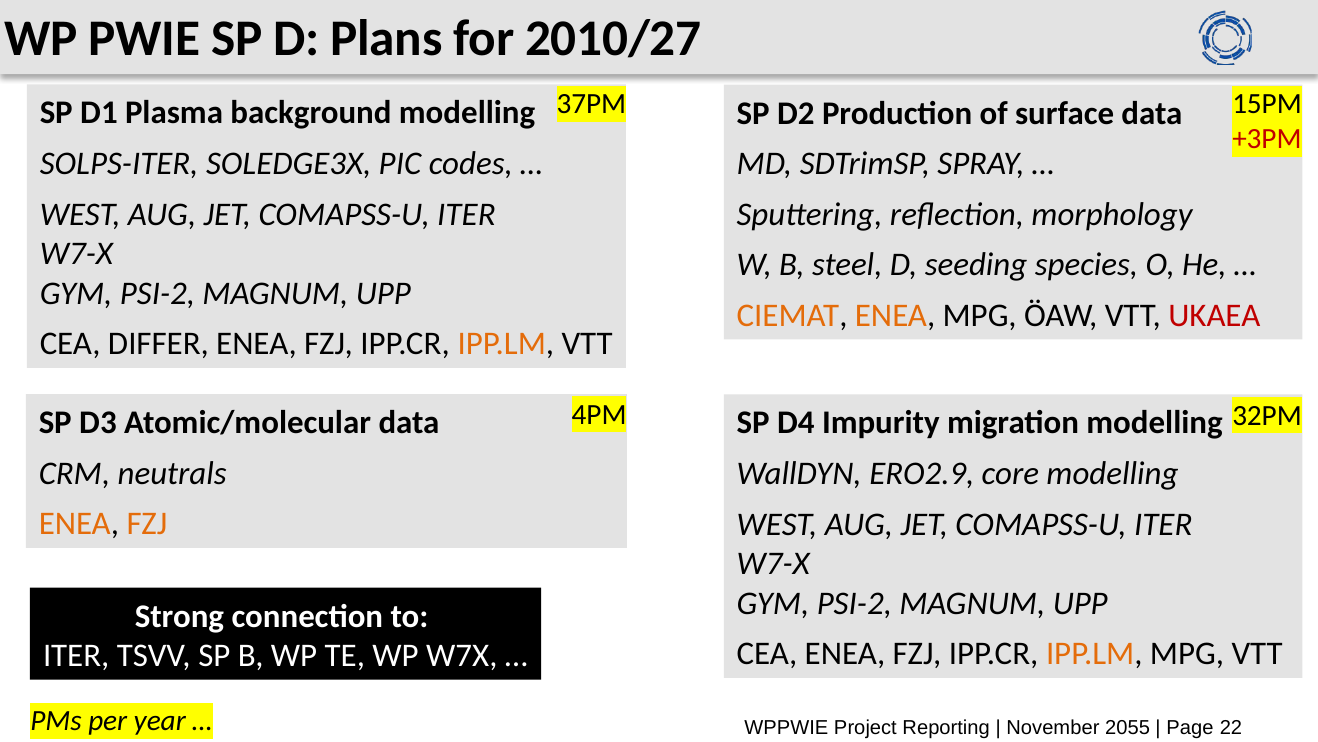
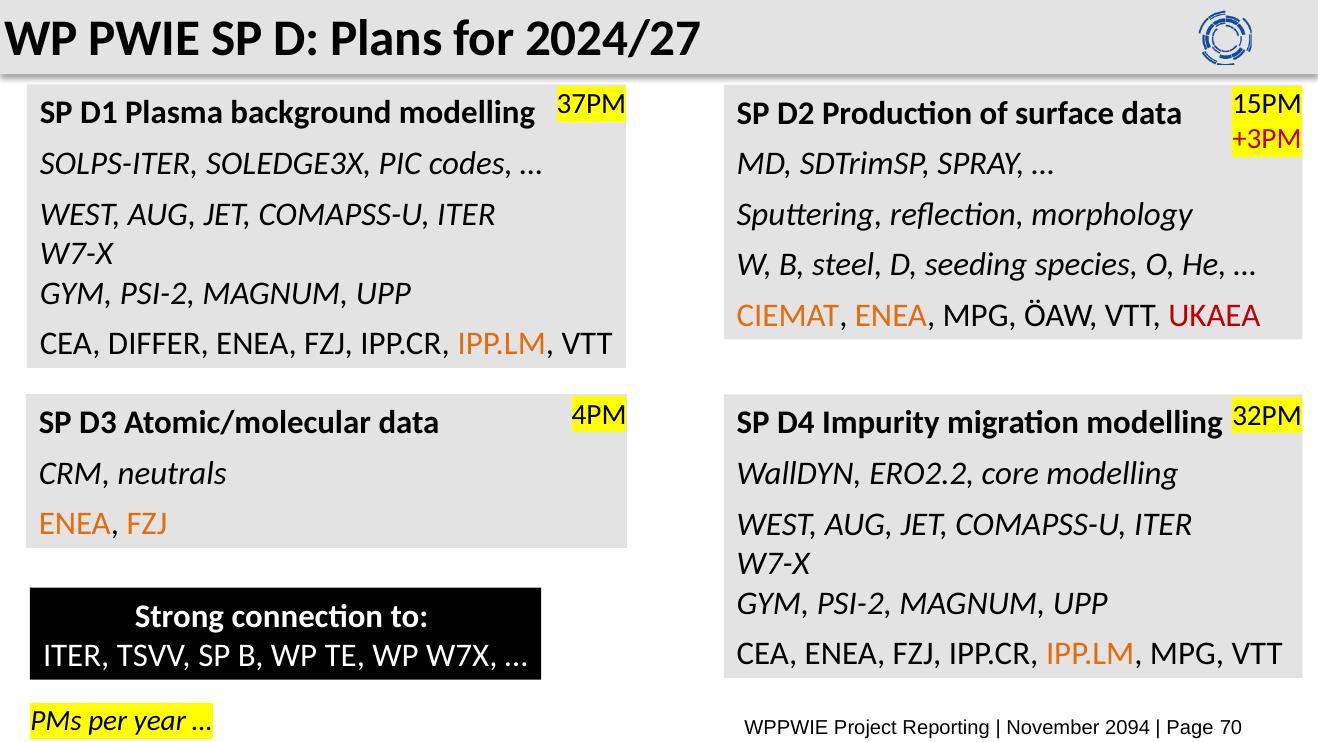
2010/27: 2010/27 -> 2024/27
ERO2.9: ERO2.9 -> ERO2.2
2055: 2055 -> 2094
22: 22 -> 70
